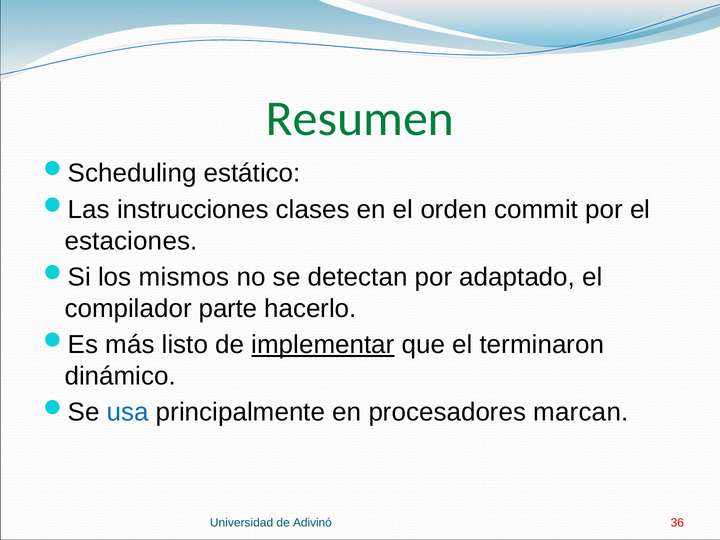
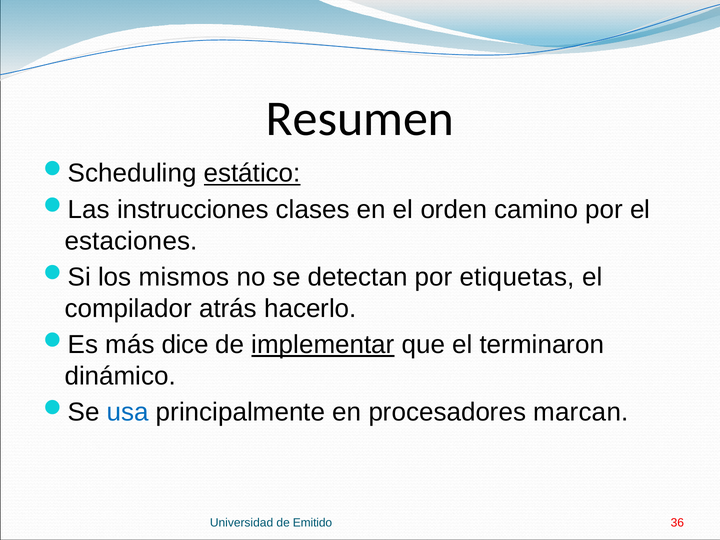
Resumen colour: green -> black
estático underline: none -> present
commit: commit -> camino
adaptado: adaptado -> etiquetas
parte: parte -> atrás
listo: listo -> dice
Adivinó: Adivinó -> Emitido
